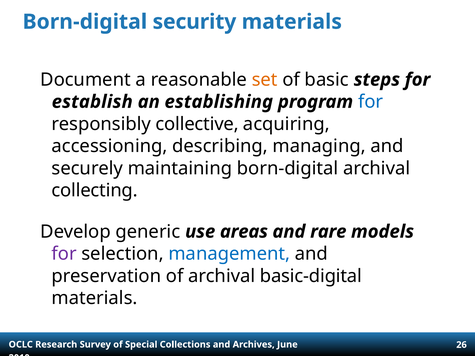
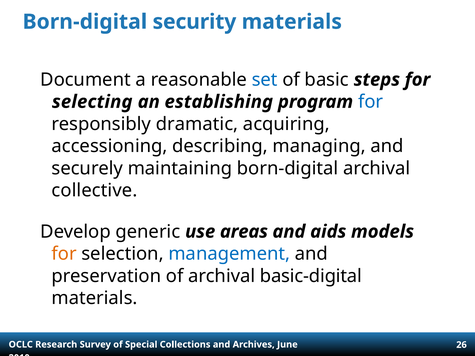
set colour: orange -> blue
establish: establish -> selecting
collective: collective -> dramatic
collecting: collecting -> collective
rare: rare -> aids
for at (64, 254) colour: purple -> orange
